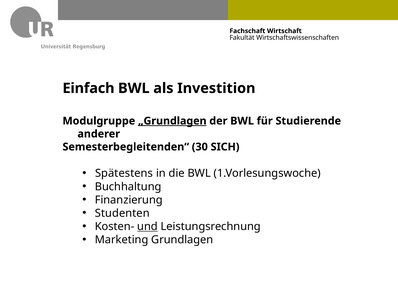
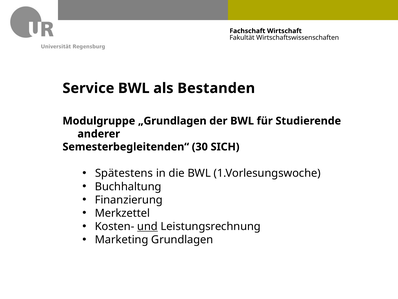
Einfach: Einfach -> Service
Investition: Investition -> Bestanden
„Grundlagen underline: present -> none
Studenten: Studenten -> Merkzettel
